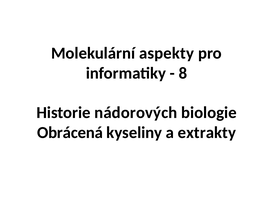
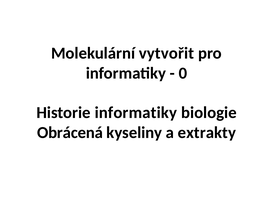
aspekty: aspekty -> vytvořit
8: 8 -> 0
Historie nádorových: nádorových -> informatiky
